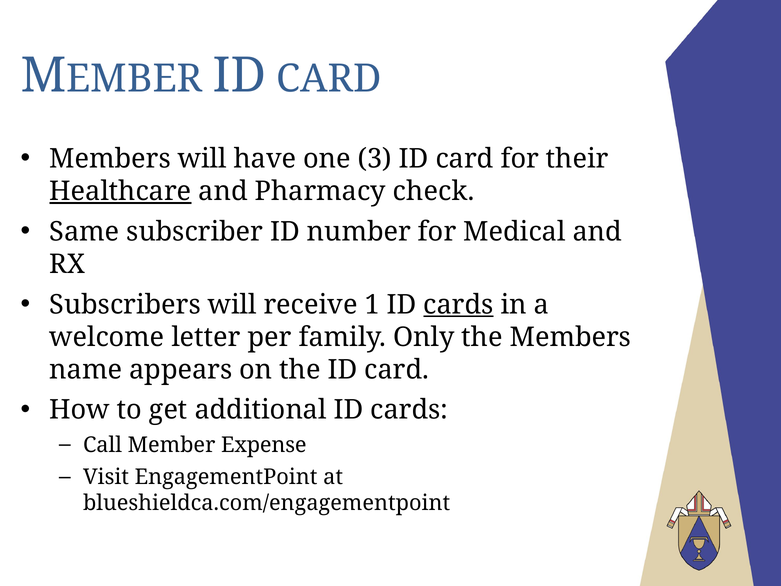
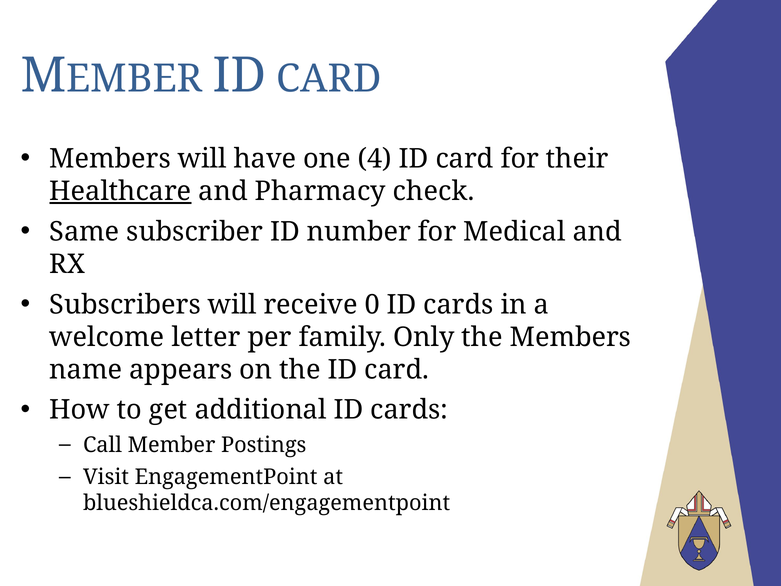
3: 3 -> 4
1: 1 -> 0
cards at (459, 304) underline: present -> none
Expense: Expense -> Postings
